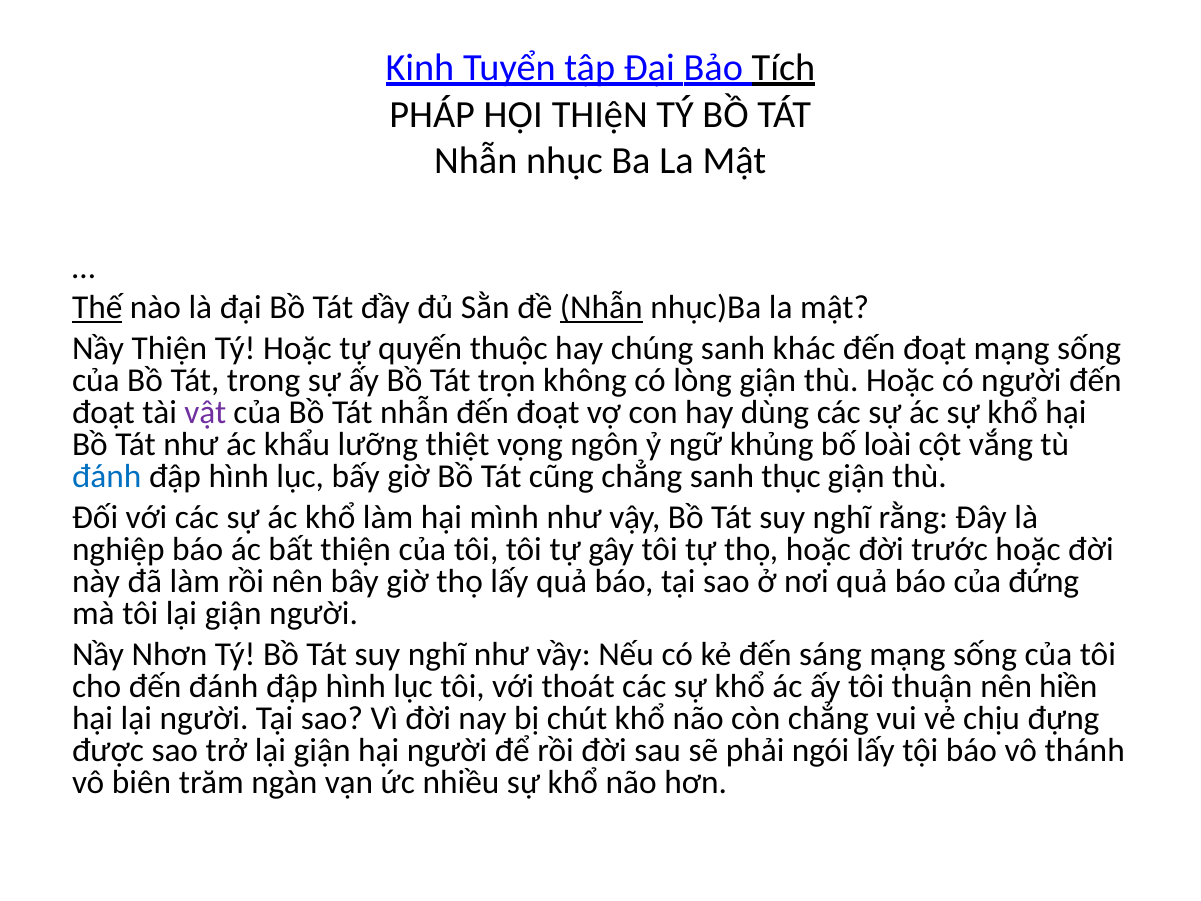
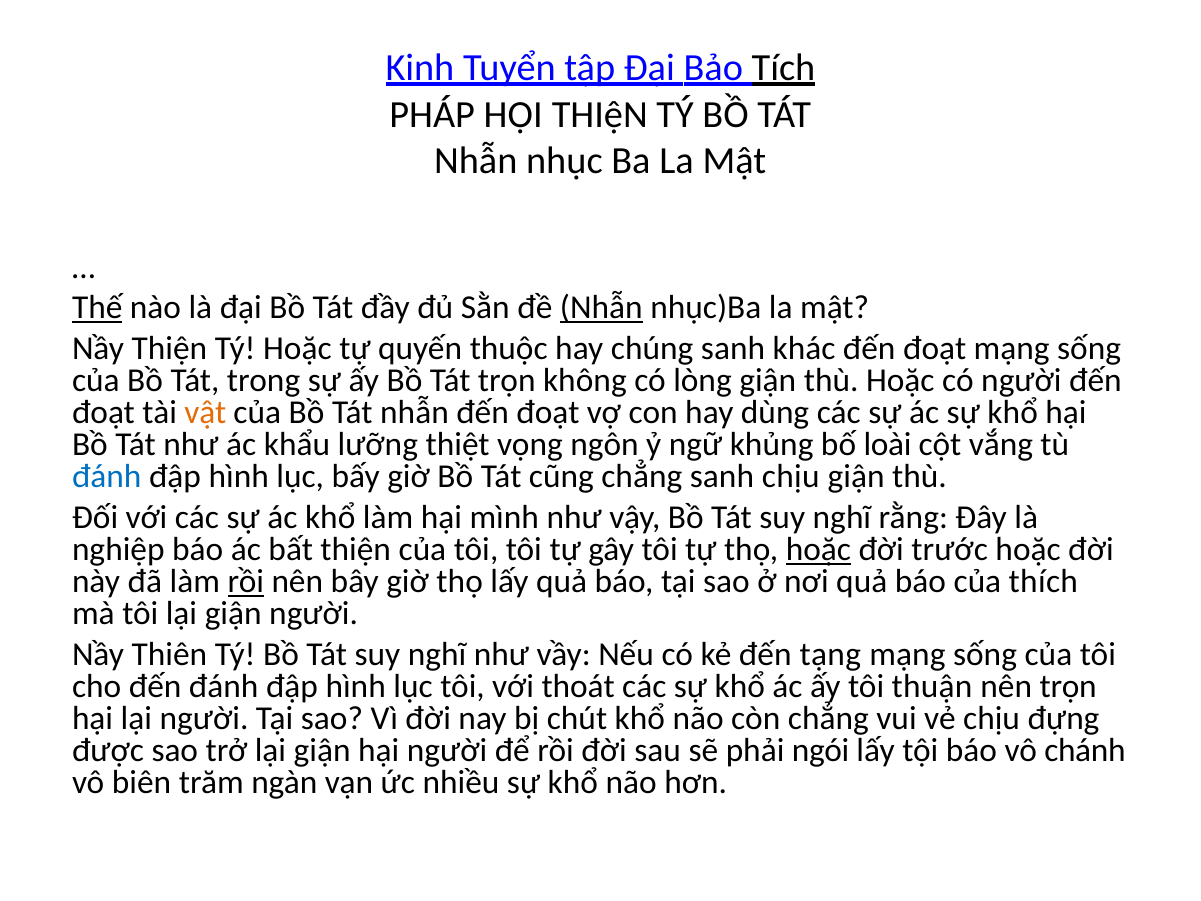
vật colour: purple -> orange
sanh thục: thục -> chịu
hoặc at (818, 549) underline: none -> present
rồi at (246, 581) underline: none -> present
đứng: đứng -> thích
Nhơn: Nhơn -> Thiên
sáng: sáng -> tạng
nên hiền: hiền -> trọn
thánh: thánh -> chánh
